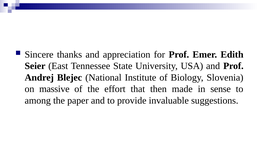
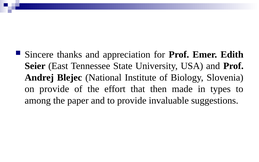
on massive: massive -> provide
sense: sense -> types
